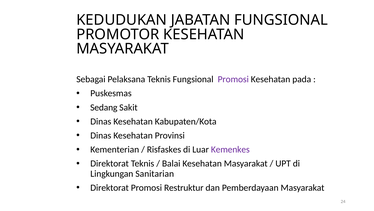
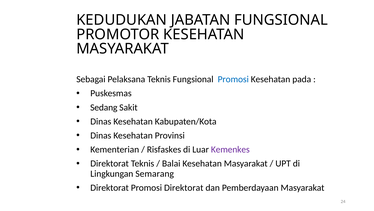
Promosi at (233, 79) colour: purple -> blue
Sanitarian: Sanitarian -> Semarang
Promosi Restruktur: Restruktur -> Direktorat
